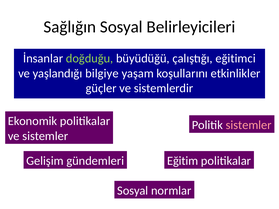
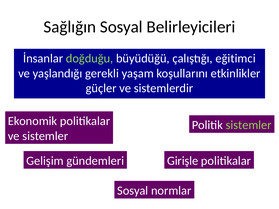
bilgiye: bilgiye -> gerekli
sistemler at (249, 125) colour: pink -> light green
Eğitim: Eğitim -> Girişle
